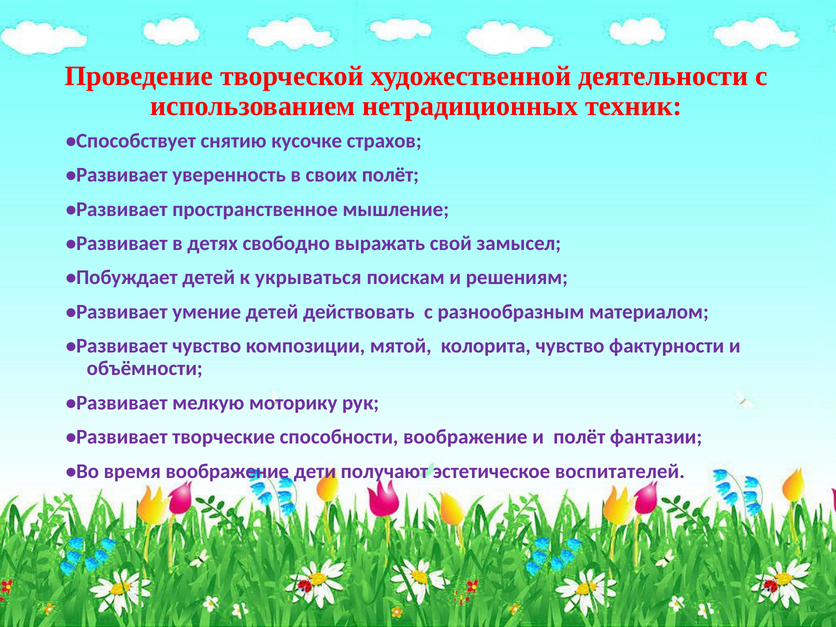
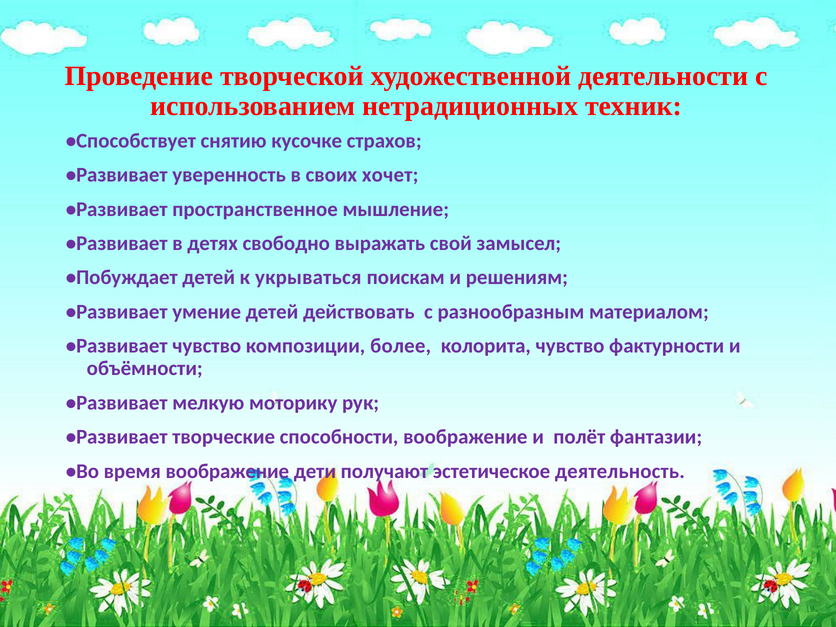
своих полёт: полёт -> хочет
мятой: мятой -> более
воспитателей: воспитателей -> деятельность
